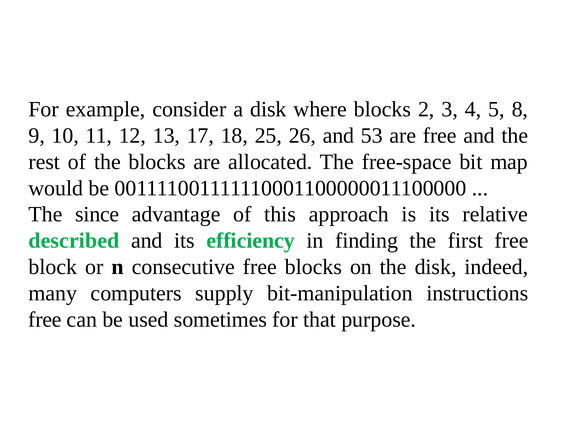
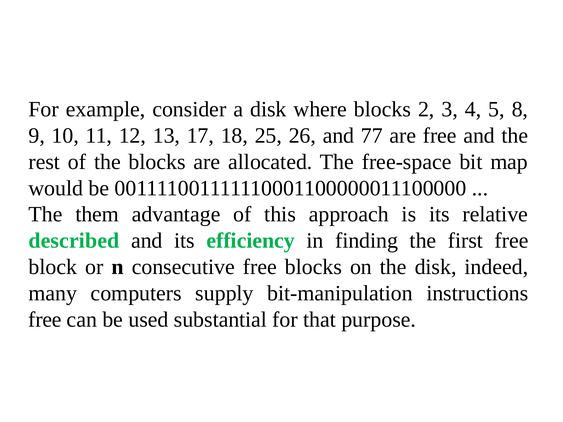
53: 53 -> 77
since: since -> them
sometimes: sometimes -> substantial
